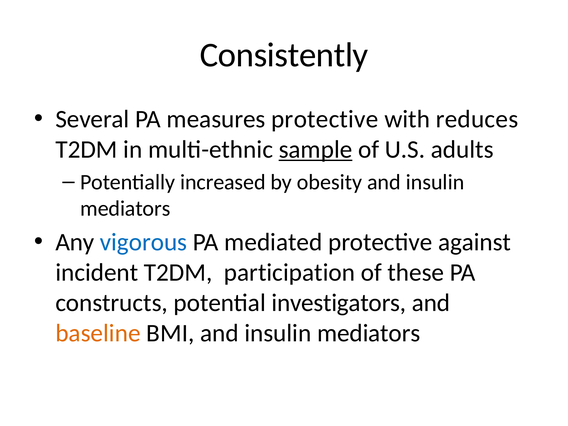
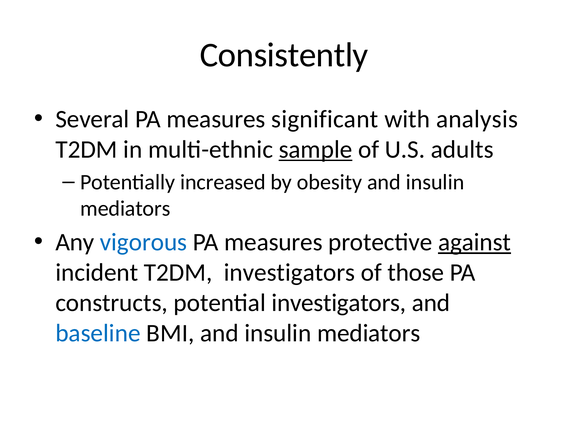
measures protective: protective -> significant
reduces: reduces -> analysis
mediated at (273, 242): mediated -> measures
against underline: none -> present
T2DM participation: participation -> investigators
these: these -> those
baseline colour: orange -> blue
